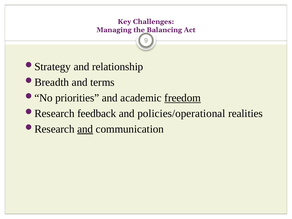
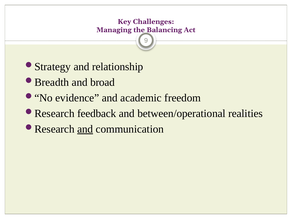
terms: terms -> broad
priorities: priorities -> evidence
freedom underline: present -> none
policies/operational: policies/operational -> between/operational
